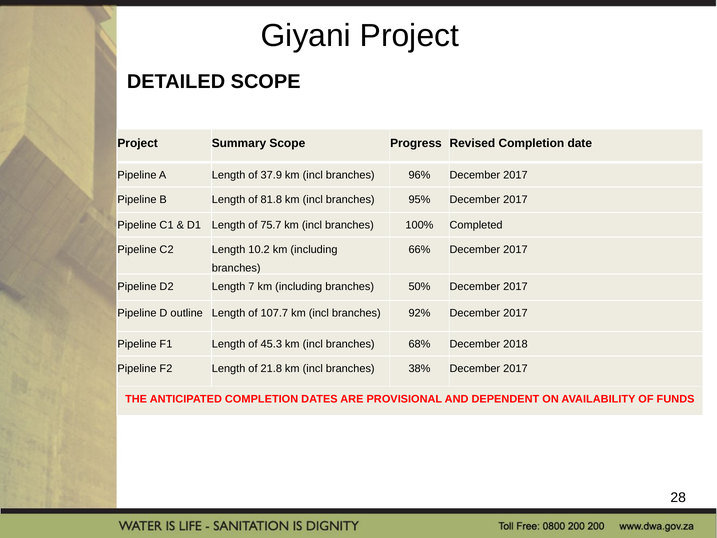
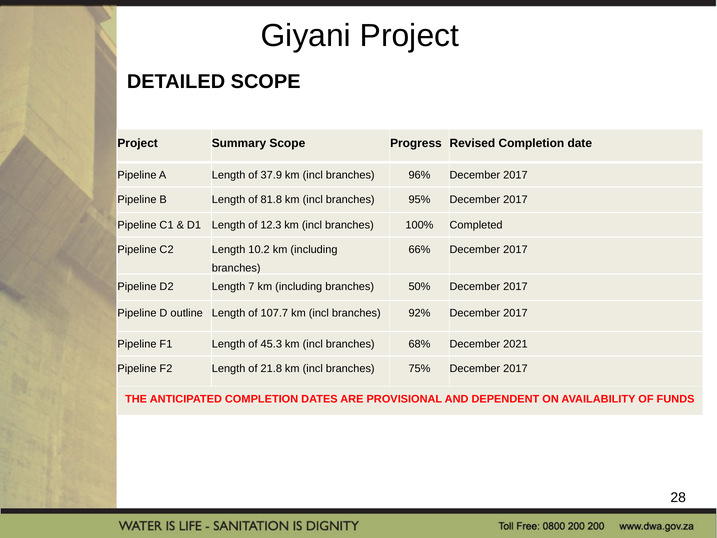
75.7: 75.7 -> 12.3
2018: 2018 -> 2021
38%: 38% -> 75%
